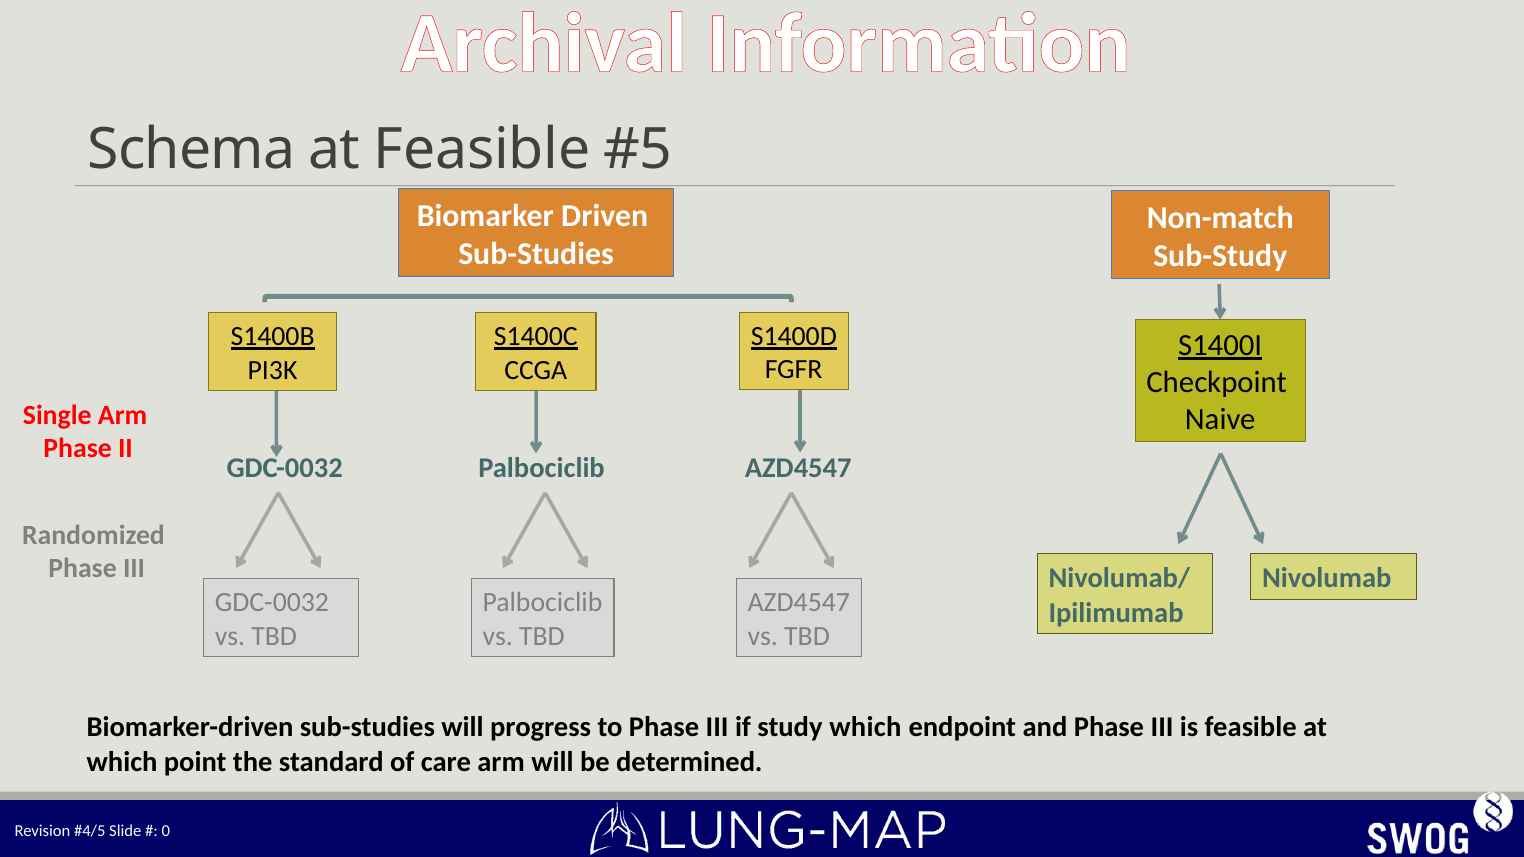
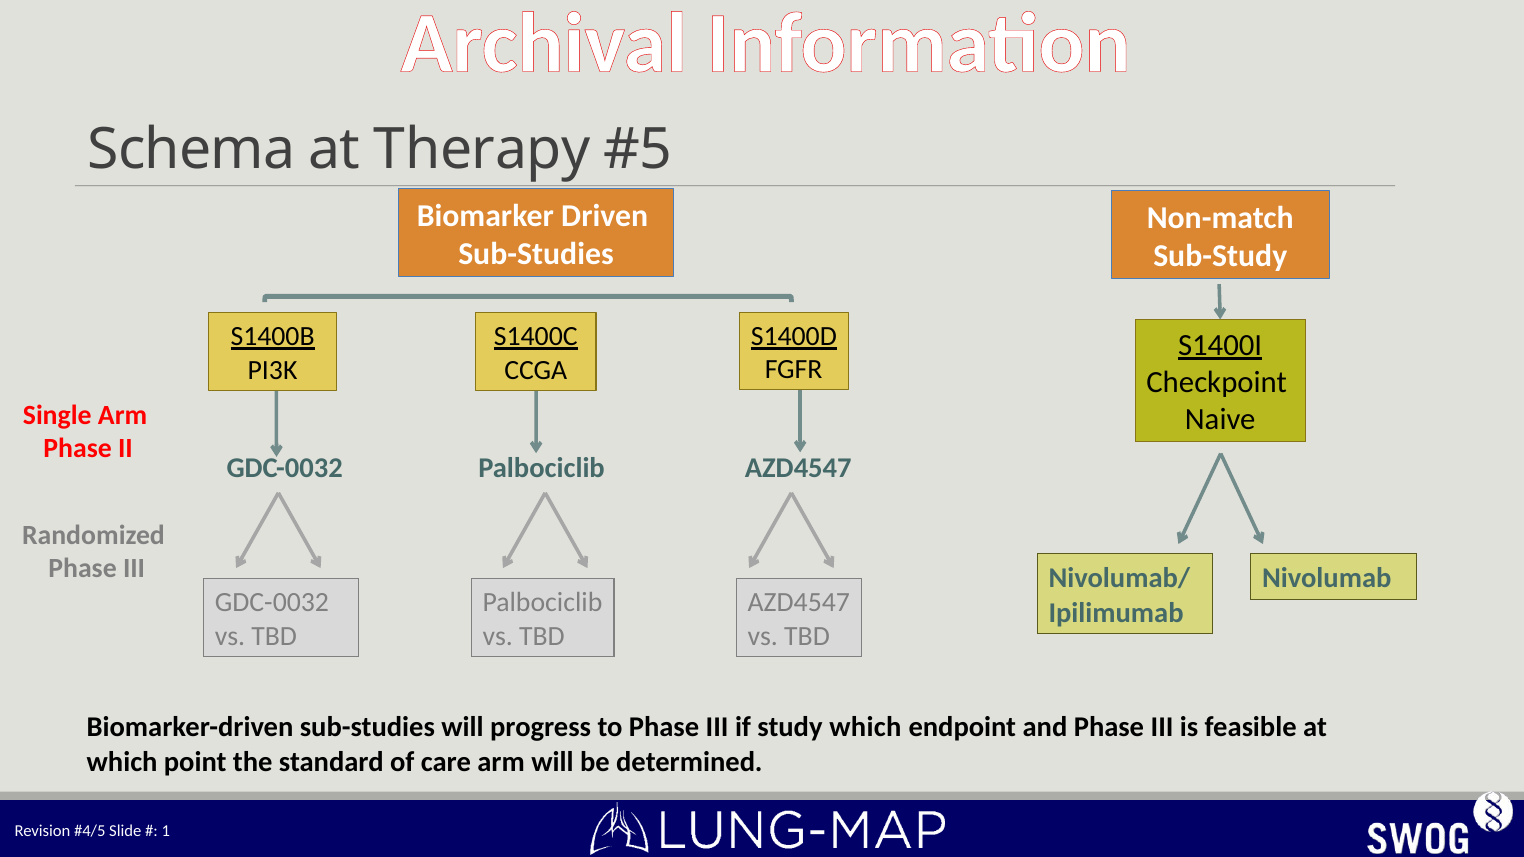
at Feasible: Feasible -> Therapy
0: 0 -> 1
